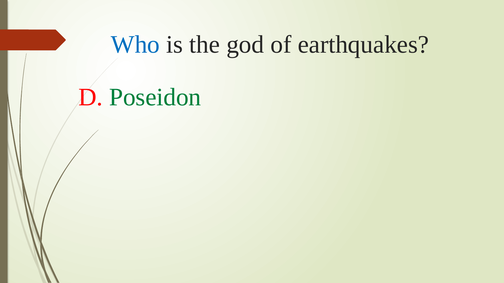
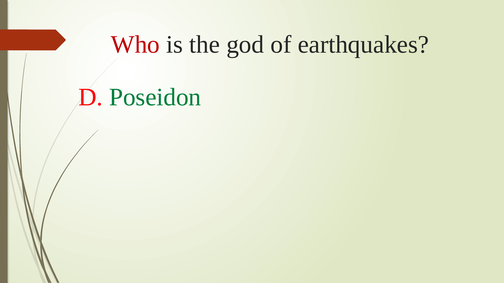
Who colour: blue -> red
